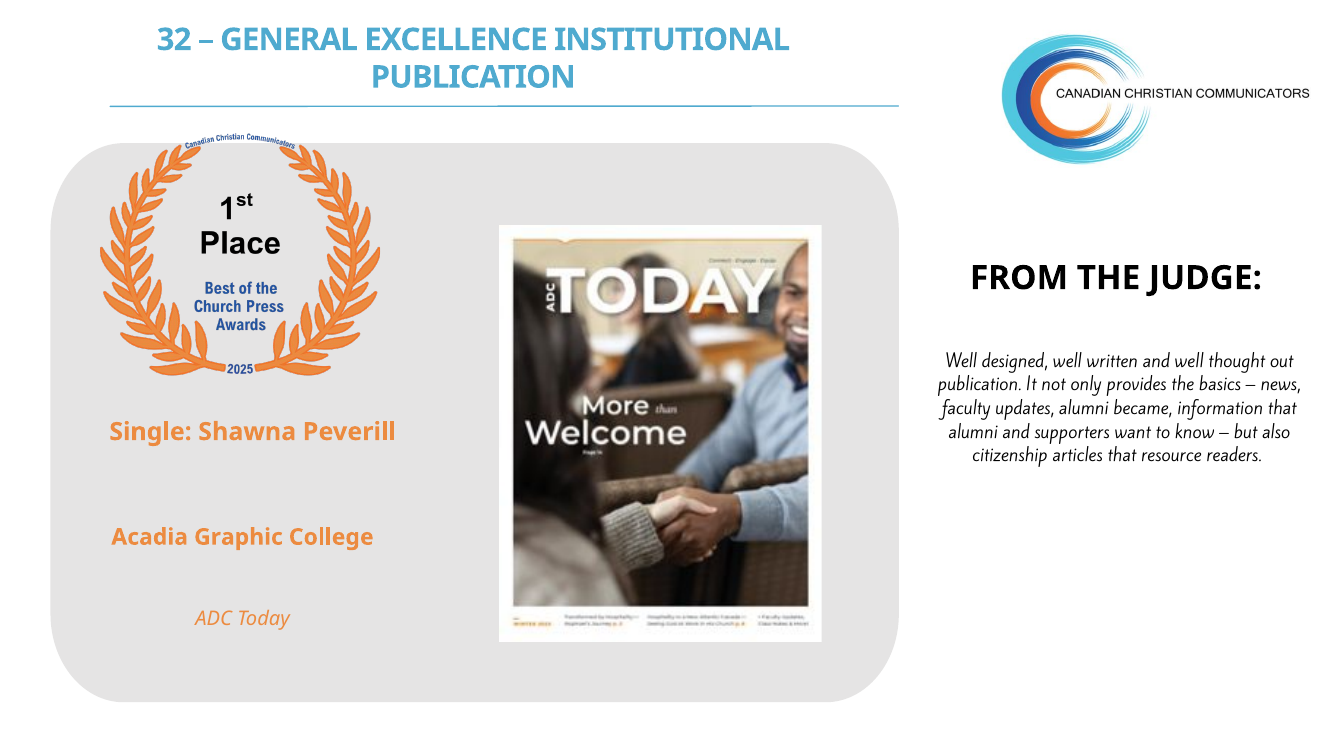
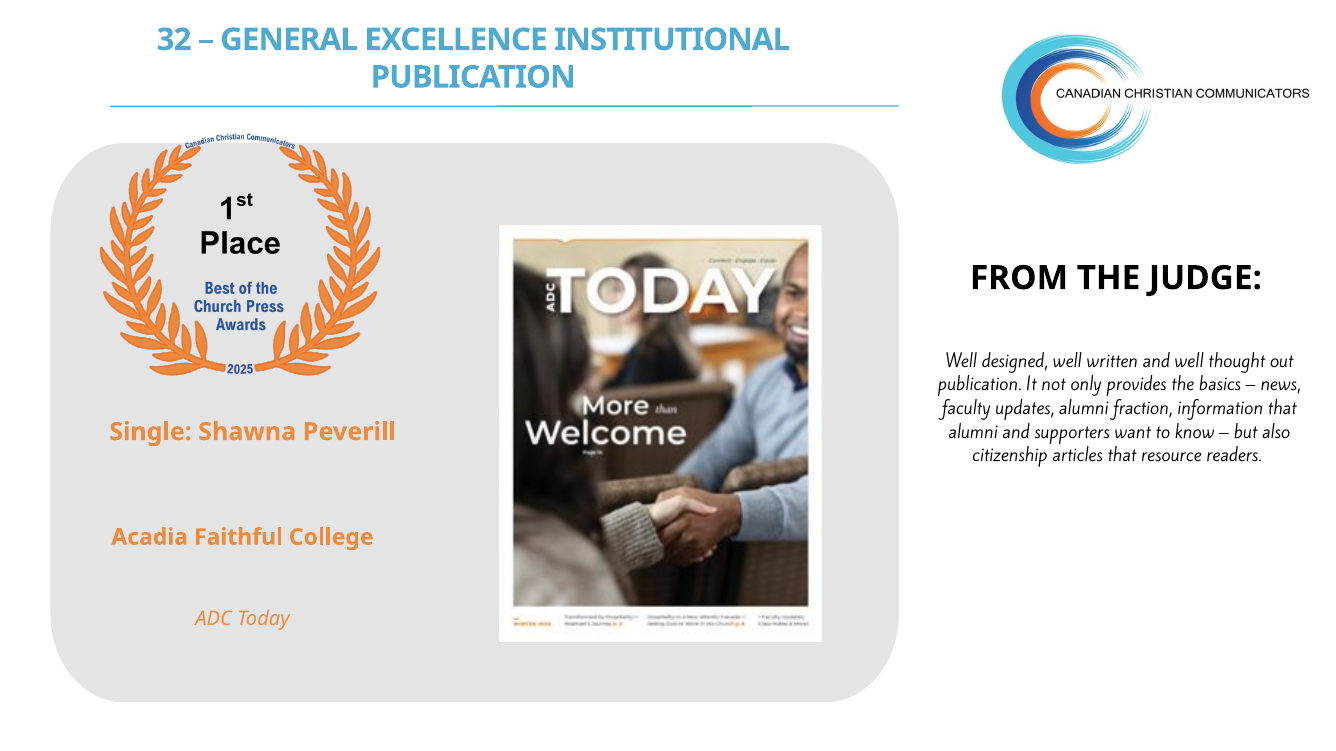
became: became -> fraction
Graphic: Graphic -> Faithful
